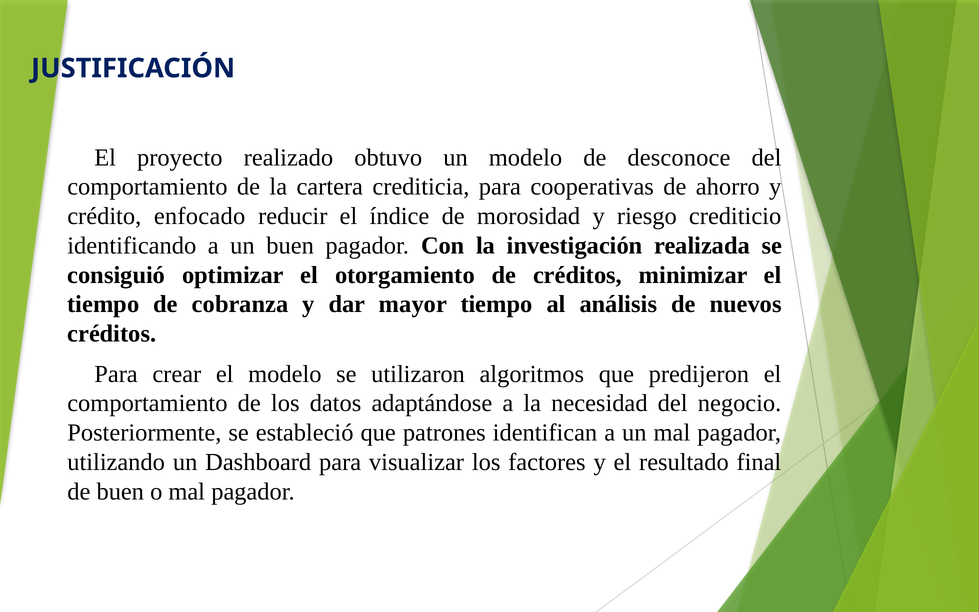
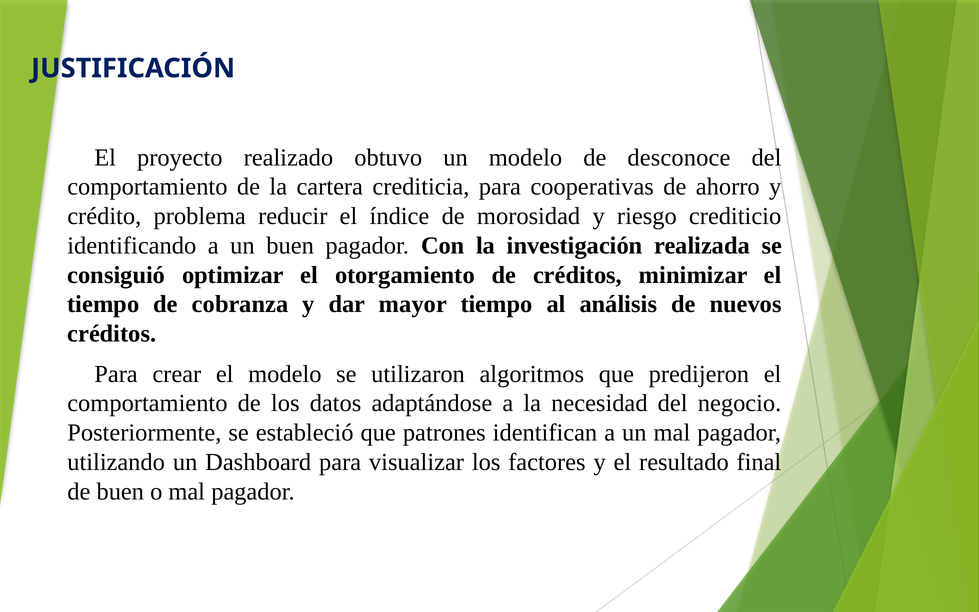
enfocado: enfocado -> problema
